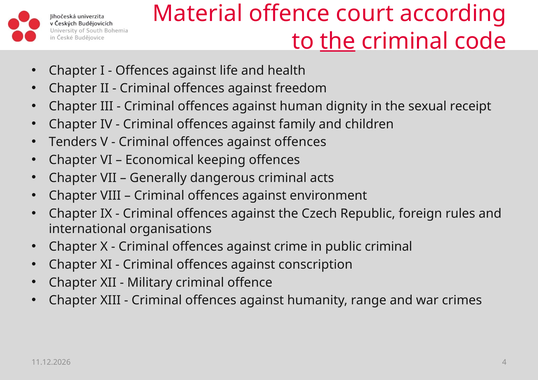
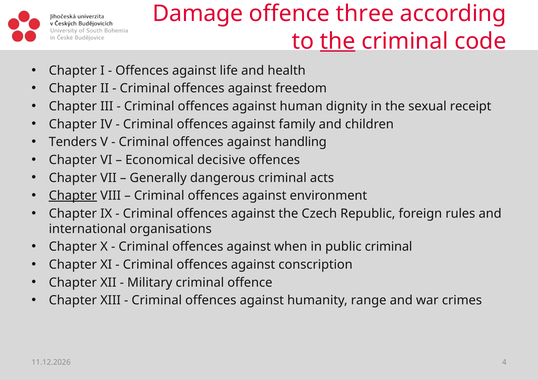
Material: Material -> Damage
court: court -> three
against offences: offences -> handling
keeping: keeping -> decisive
Chapter at (73, 196) underline: none -> present
crime: crime -> when
